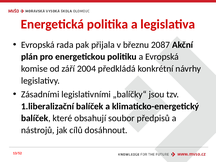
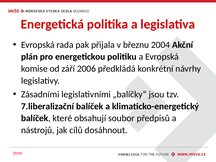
2087: 2087 -> 2004
2004: 2004 -> 2006
1.liberalizační: 1.liberalizační -> 7.liberalizační
